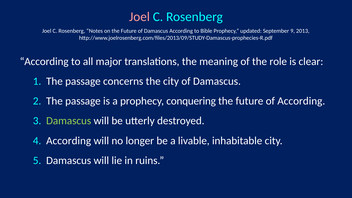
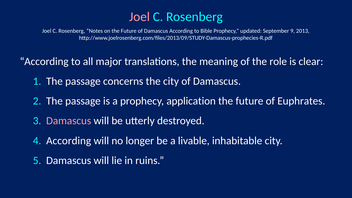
conquering: conquering -> application
of According: According -> Euphrates
Damascus at (69, 121) colour: light green -> pink
